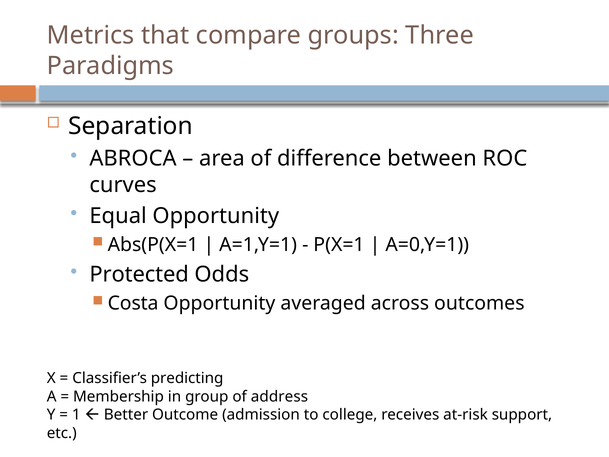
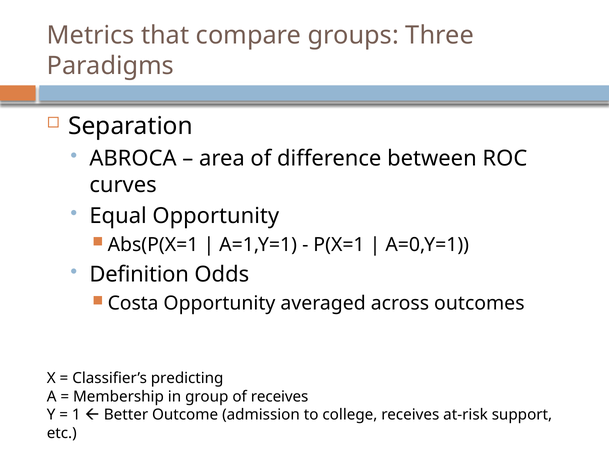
Protected: Protected -> Definition
of address: address -> receives
